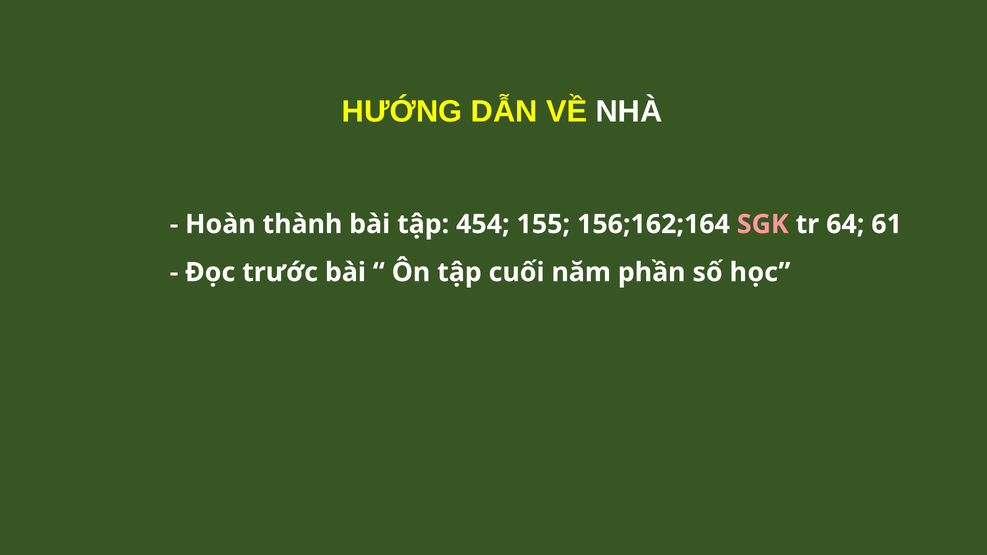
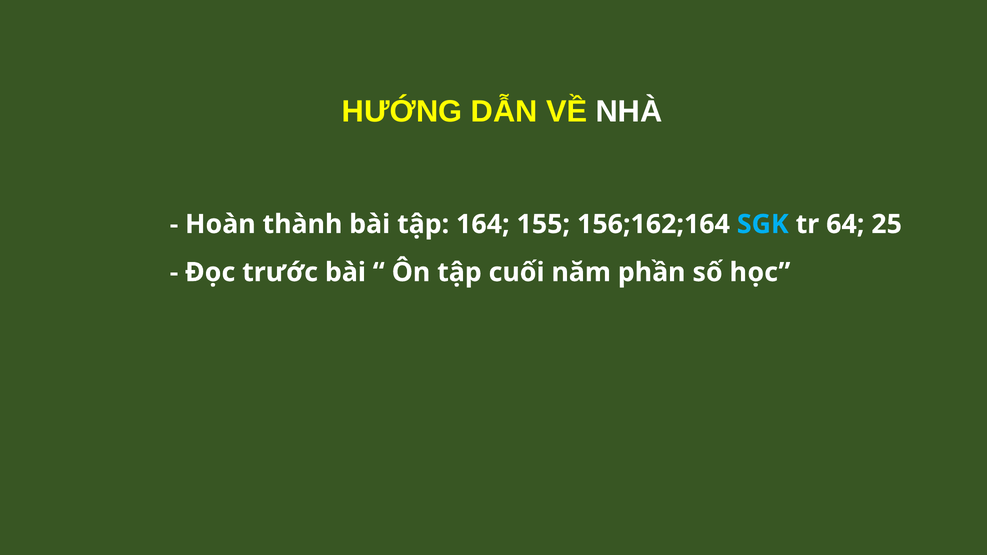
454: 454 -> 164
SGK colour: pink -> light blue
61: 61 -> 25
